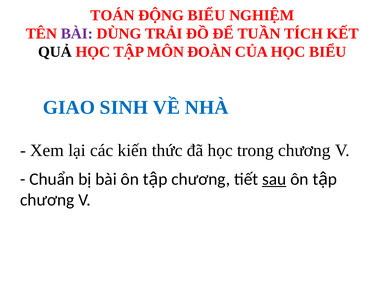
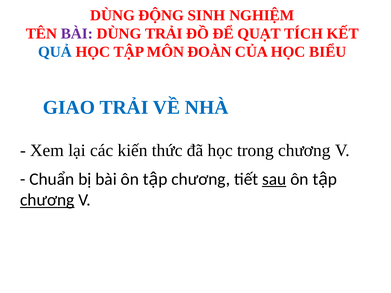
TOÁN at (112, 15): TOÁN -> DÙNG
ĐỘNG BIỂU: BIỂU -> SINH
TUẦN: TUẦN -> QUẠT
QUẢ colour: black -> blue
GIAO SINH: SINH -> TRẢI
chương at (47, 200) underline: none -> present
